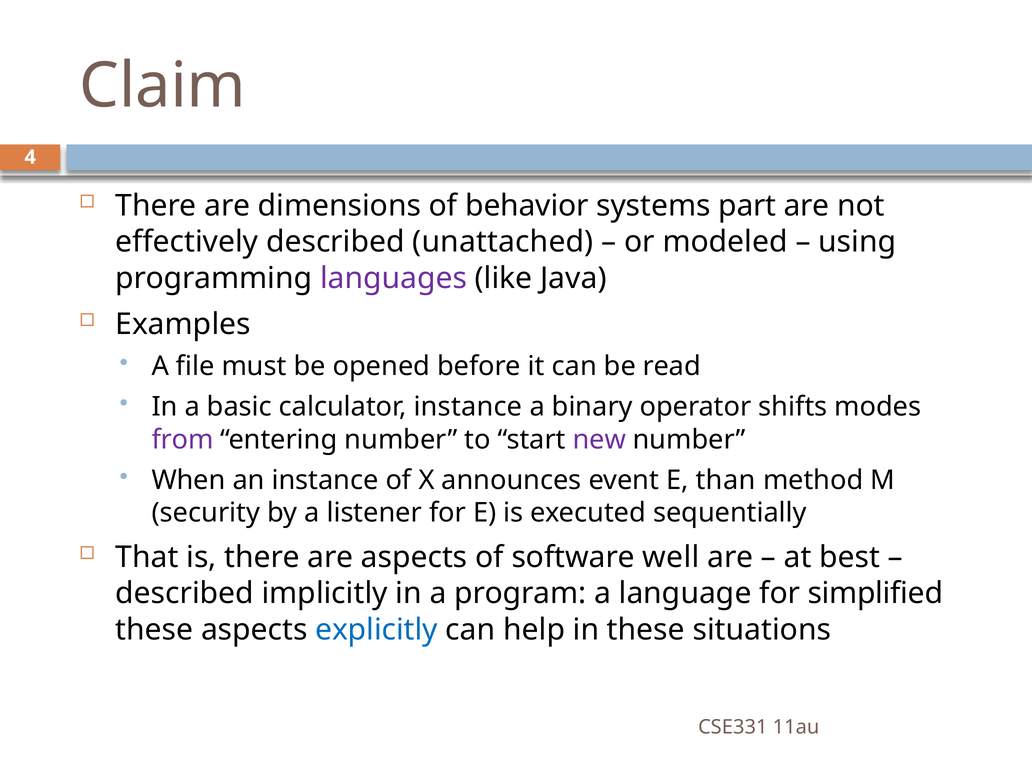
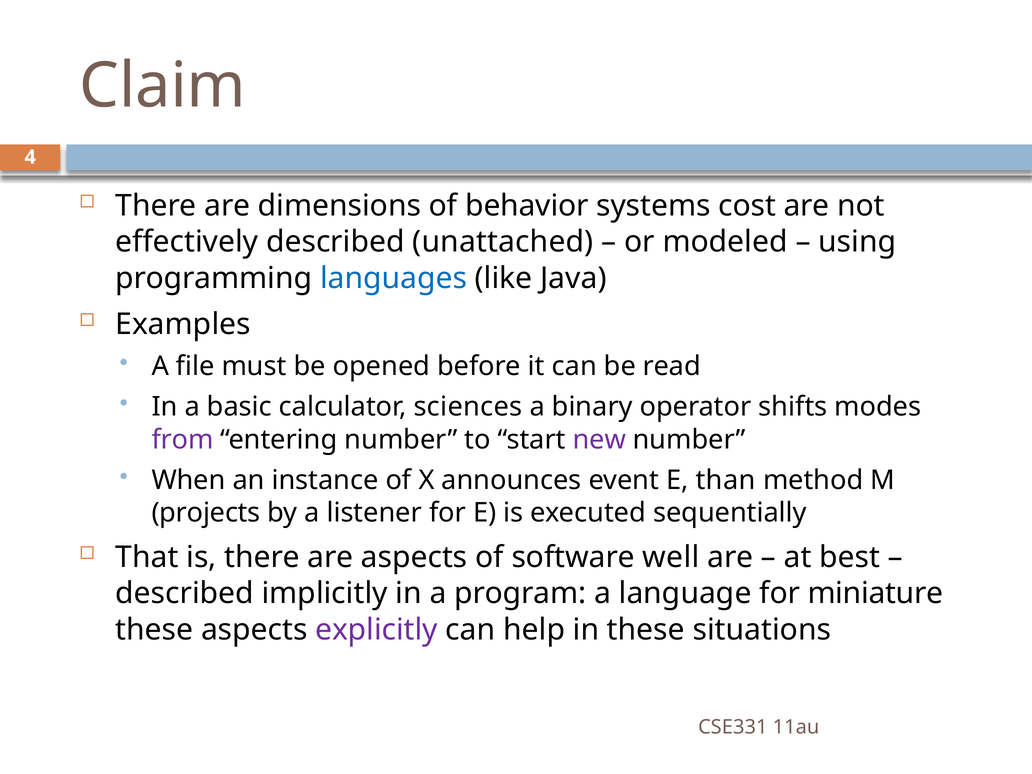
part: part -> cost
languages colour: purple -> blue
calculator instance: instance -> sciences
security: security -> projects
simplified: simplified -> miniature
explicitly colour: blue -> purple
